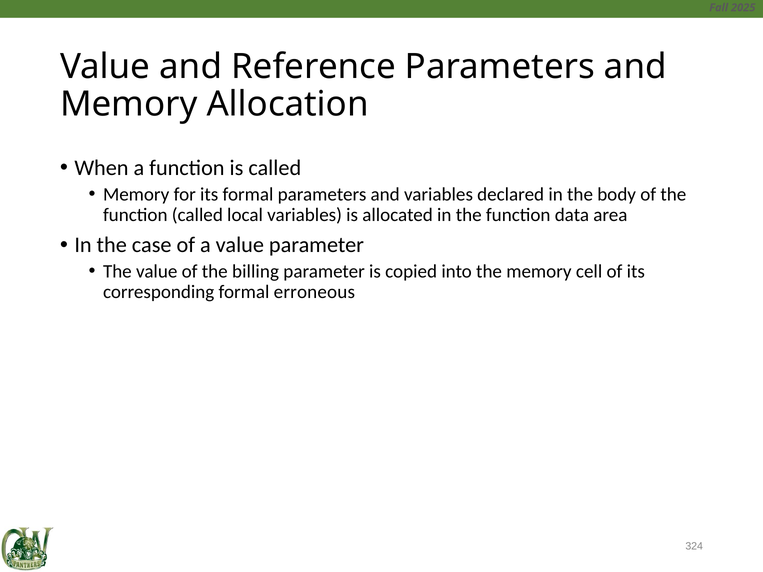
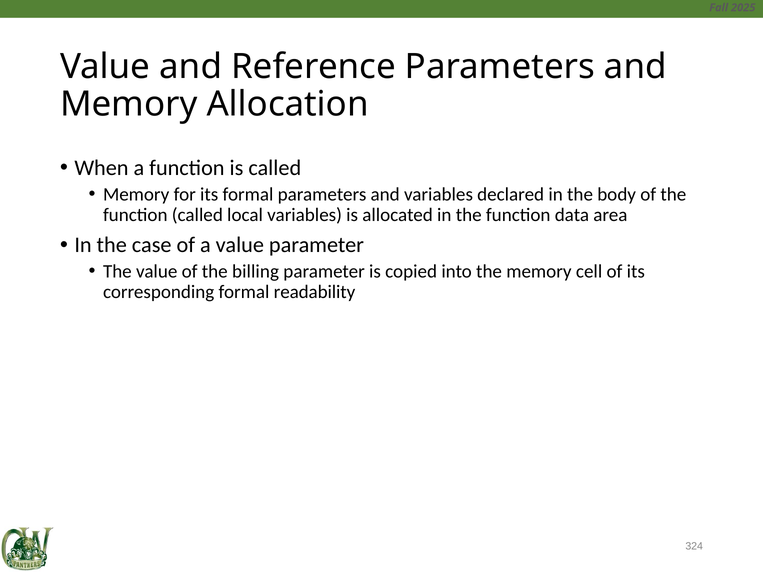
erroneous: erroneous -> readability
